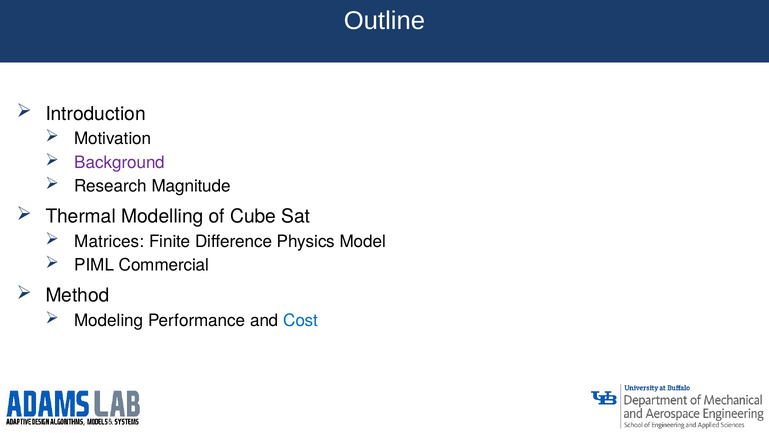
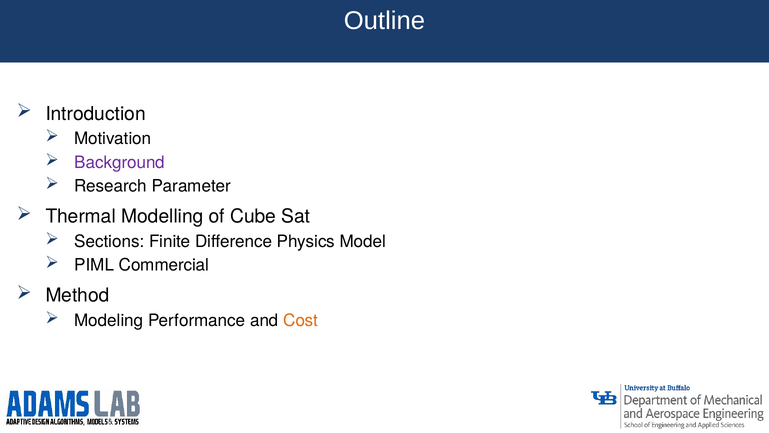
Magnitude: Magnitude -> Parameter
Matrices: Matrices -> Sections
Cost colour: blue -> orange
